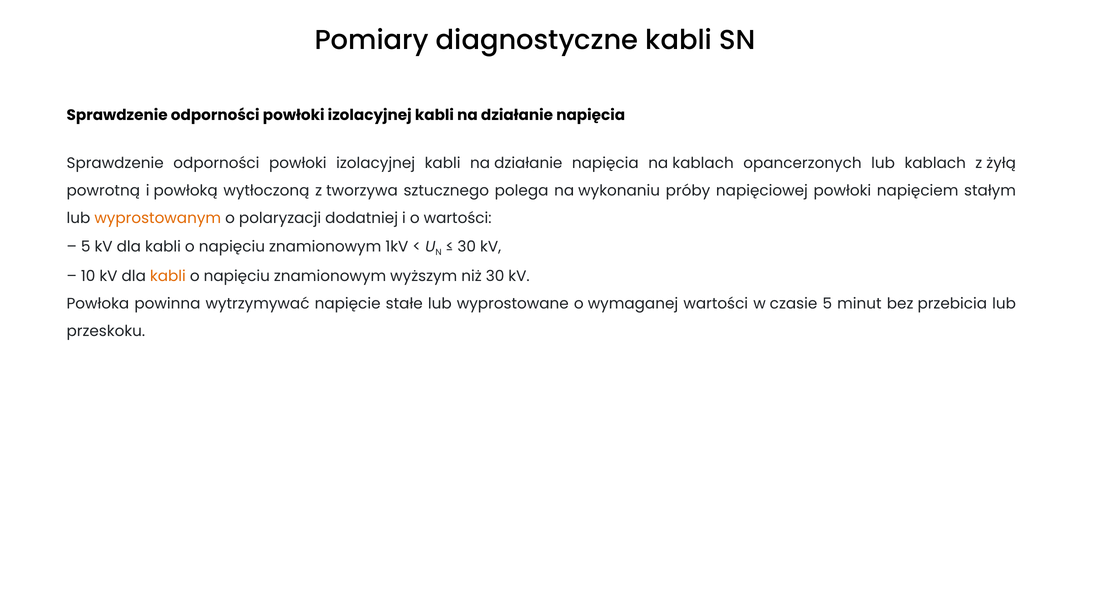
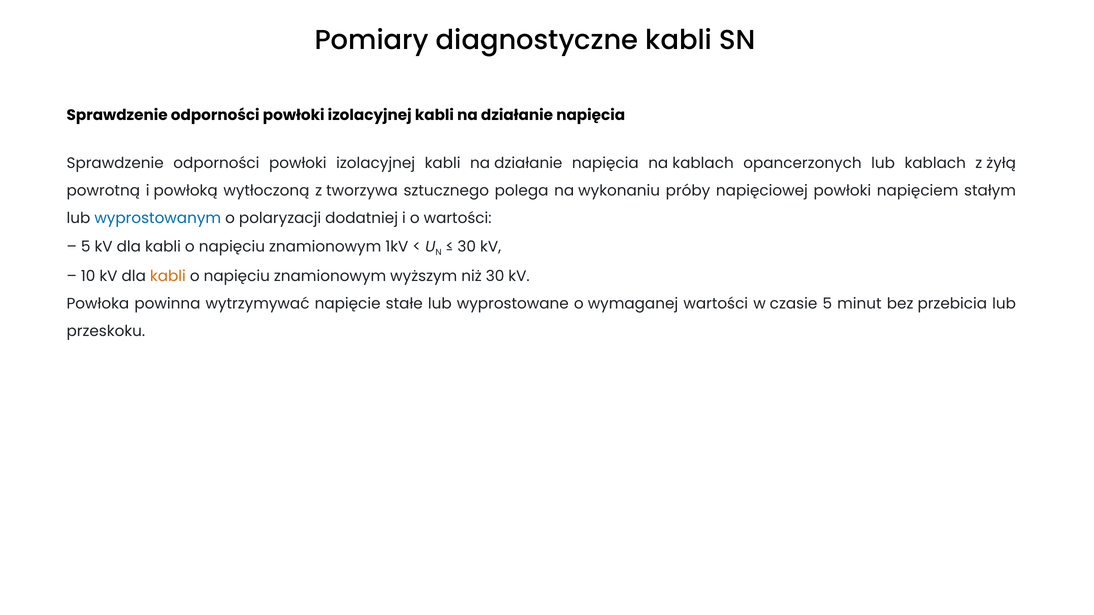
wyprostowanym colour: orange -> blue
